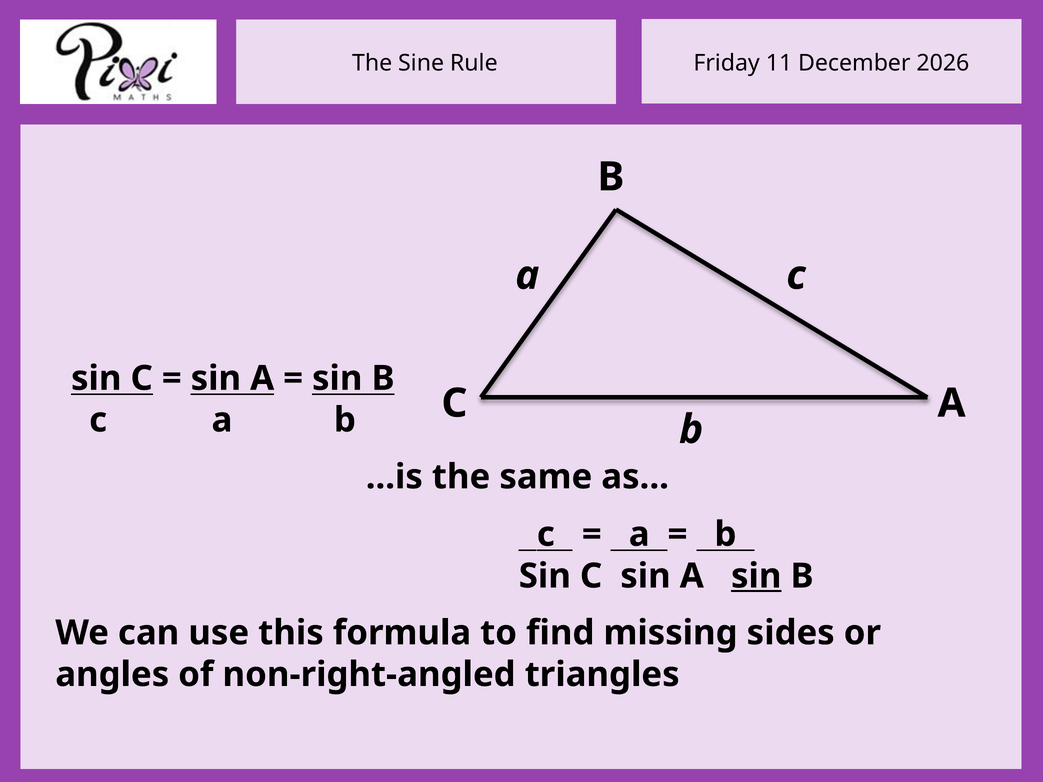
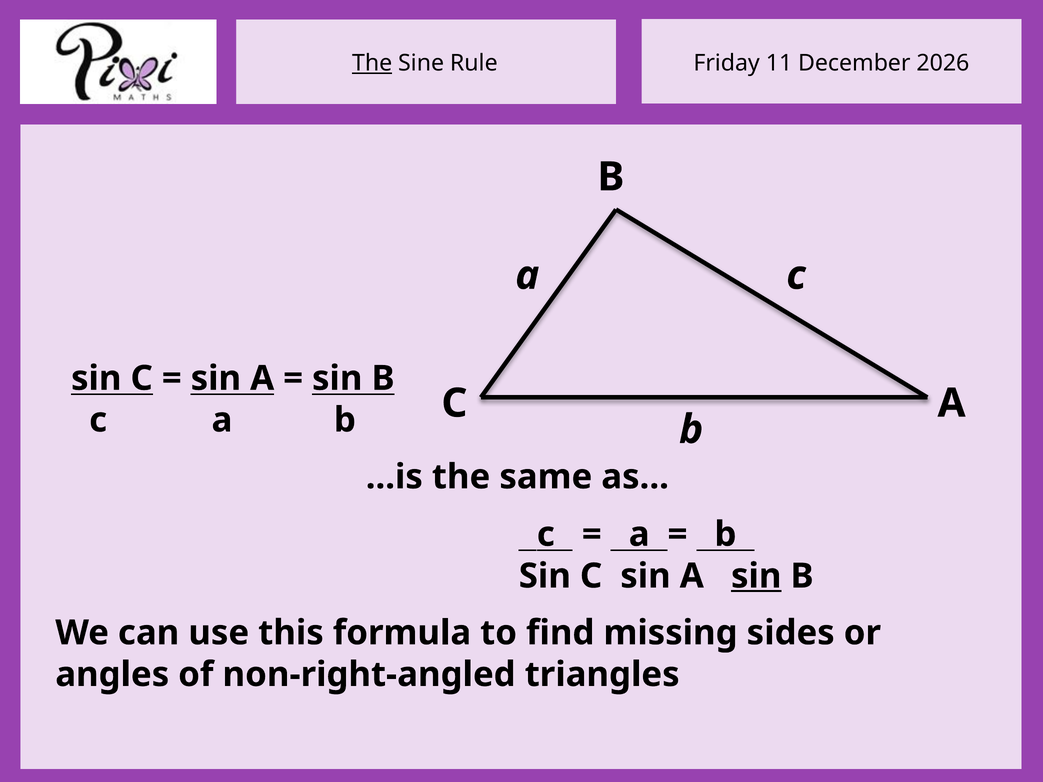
The at (372, 63) underline: none -> present
